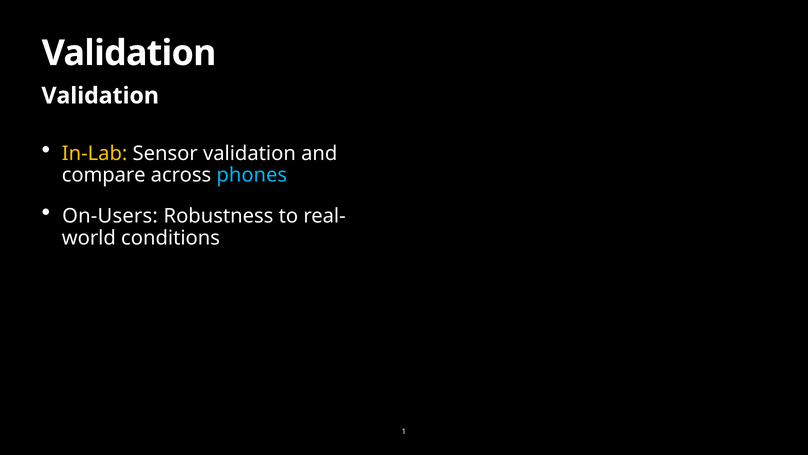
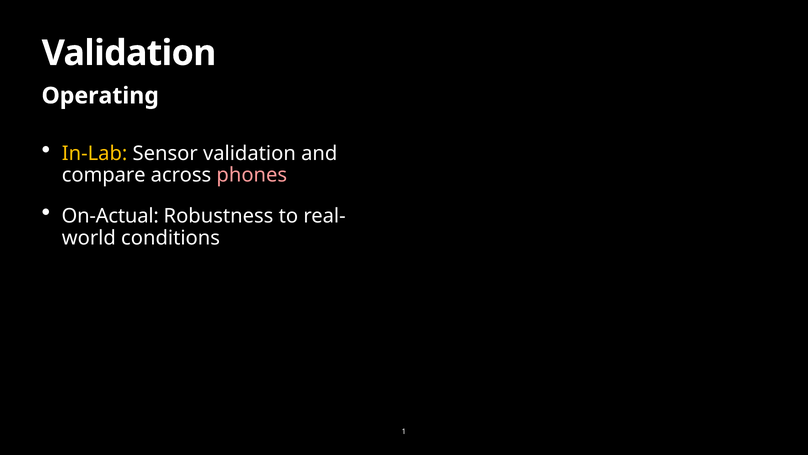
Validation at (100, 96): Validation -> Operating
phones colour: light blue -> pink
On-Users: On-Users -> On-Actual
